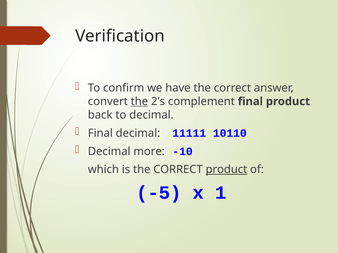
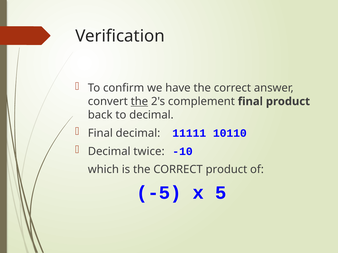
more: more -> twice
product at (226, 170) underline: present -> none
1: 1 -> 5
